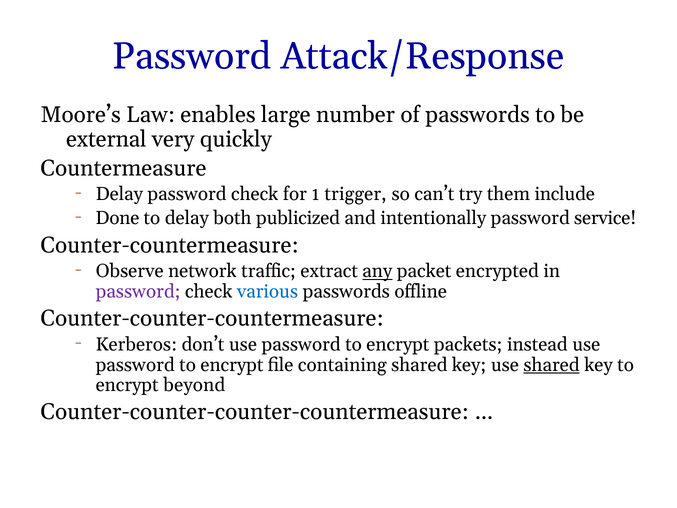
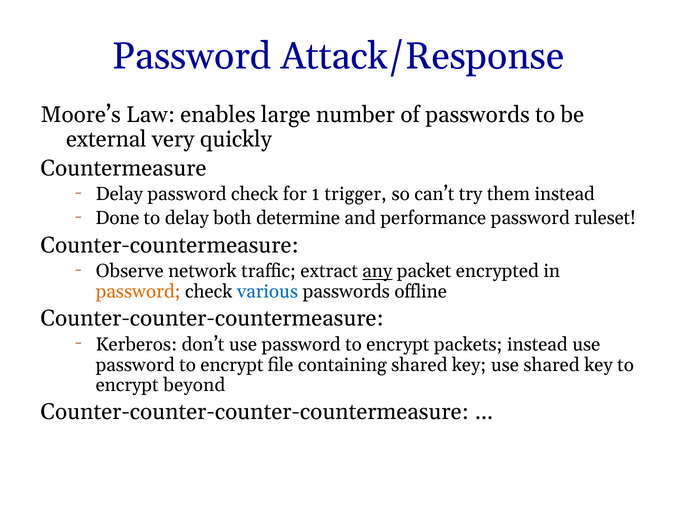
them include: include -> instead
publicized: publicized -> determine
intentionally: intentionally -> performance
service: service -> ruleset
password at (138, 291) colour: purple -> orange
shared at (552, 365) underline: present -> none
